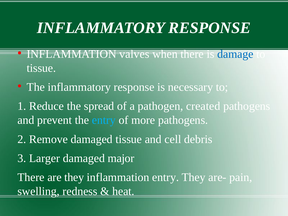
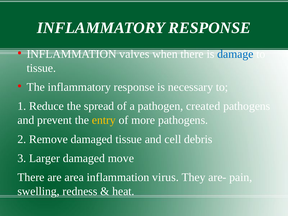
entry at (104, 120) colour: light blue -> yellow
major: major -> move
are they: they -> area
inflammation entry: entry -> virus
